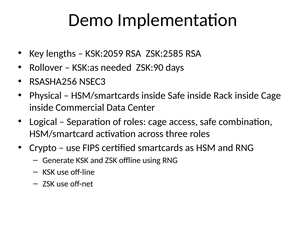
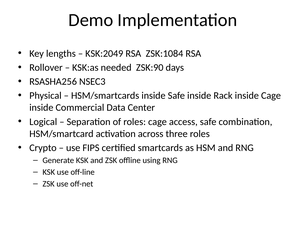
KSK:2059: KSK:2059 -> KSK:2049
ZSK:2585: ZSK:2585 -> ZSK:1084
